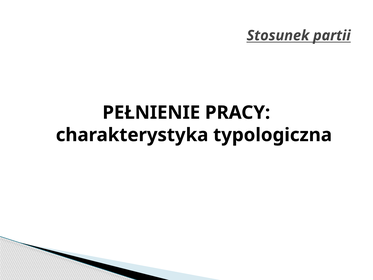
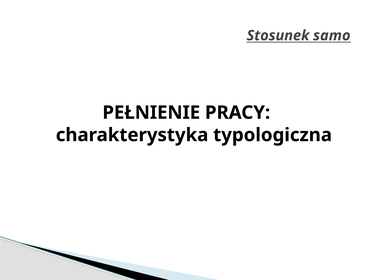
partii: partii -> samo
